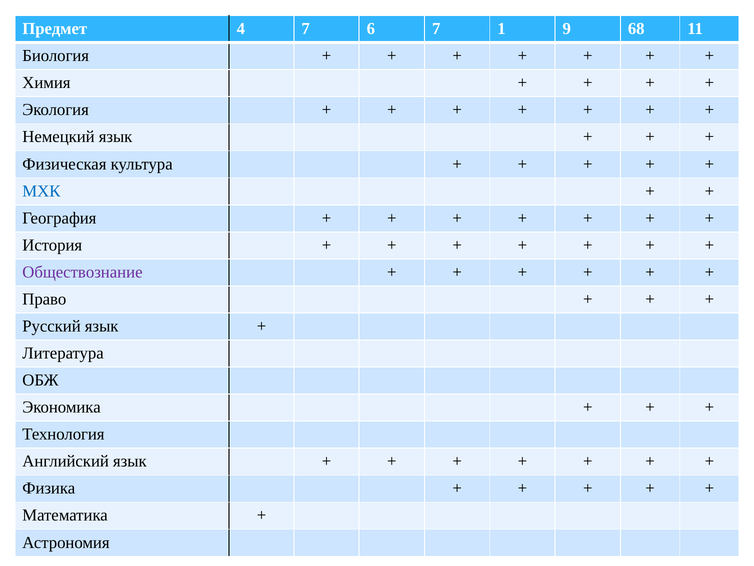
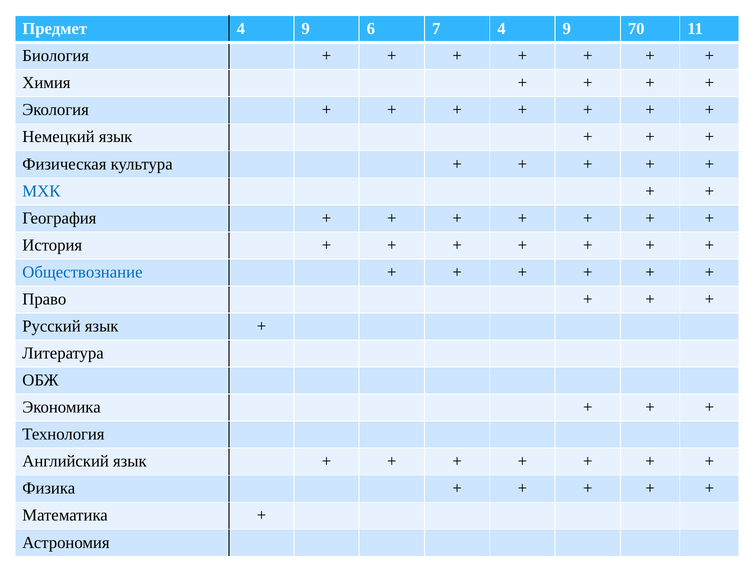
Предмет 4 7: 7 -> 9
7 1: 1 -> 4
68: 68 -> 70
Обществознание colour: purple -> blue
